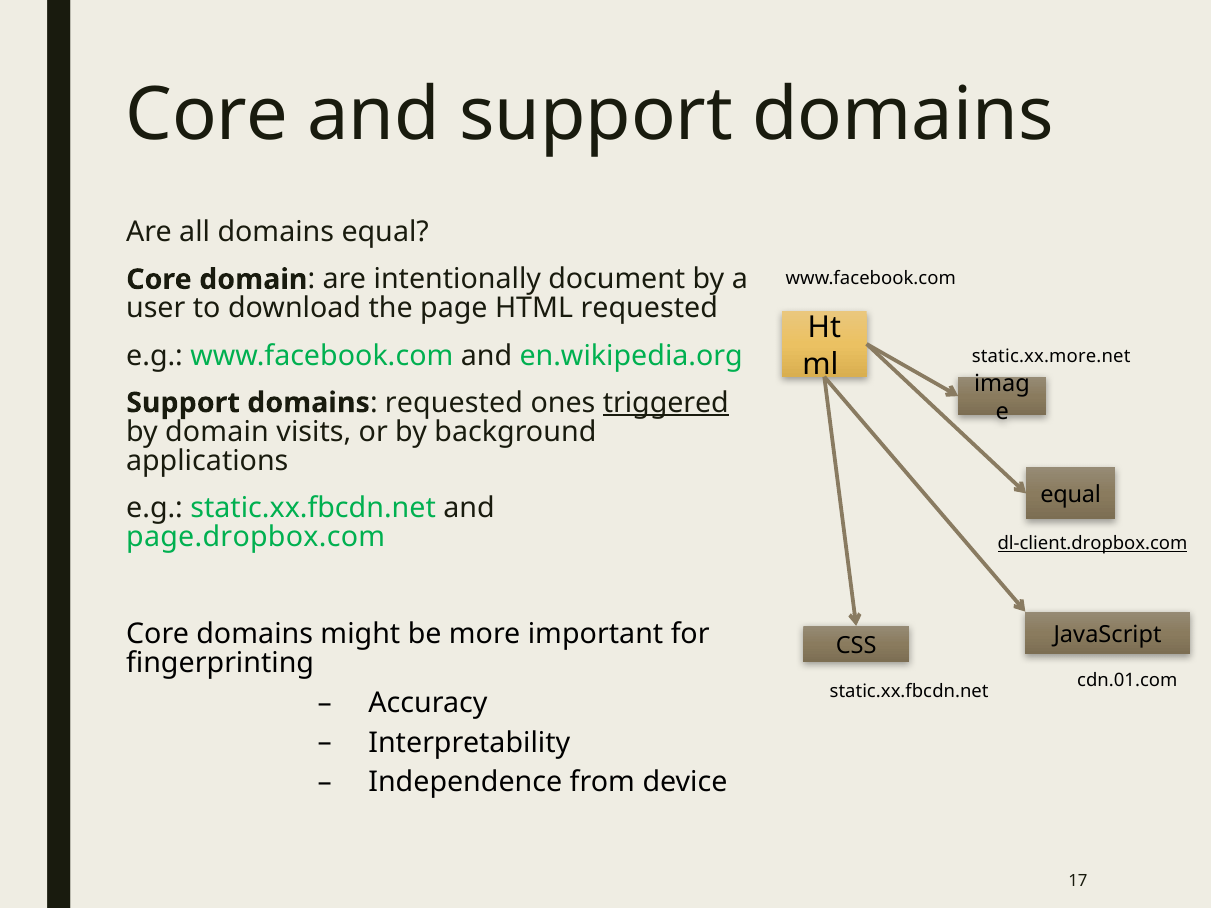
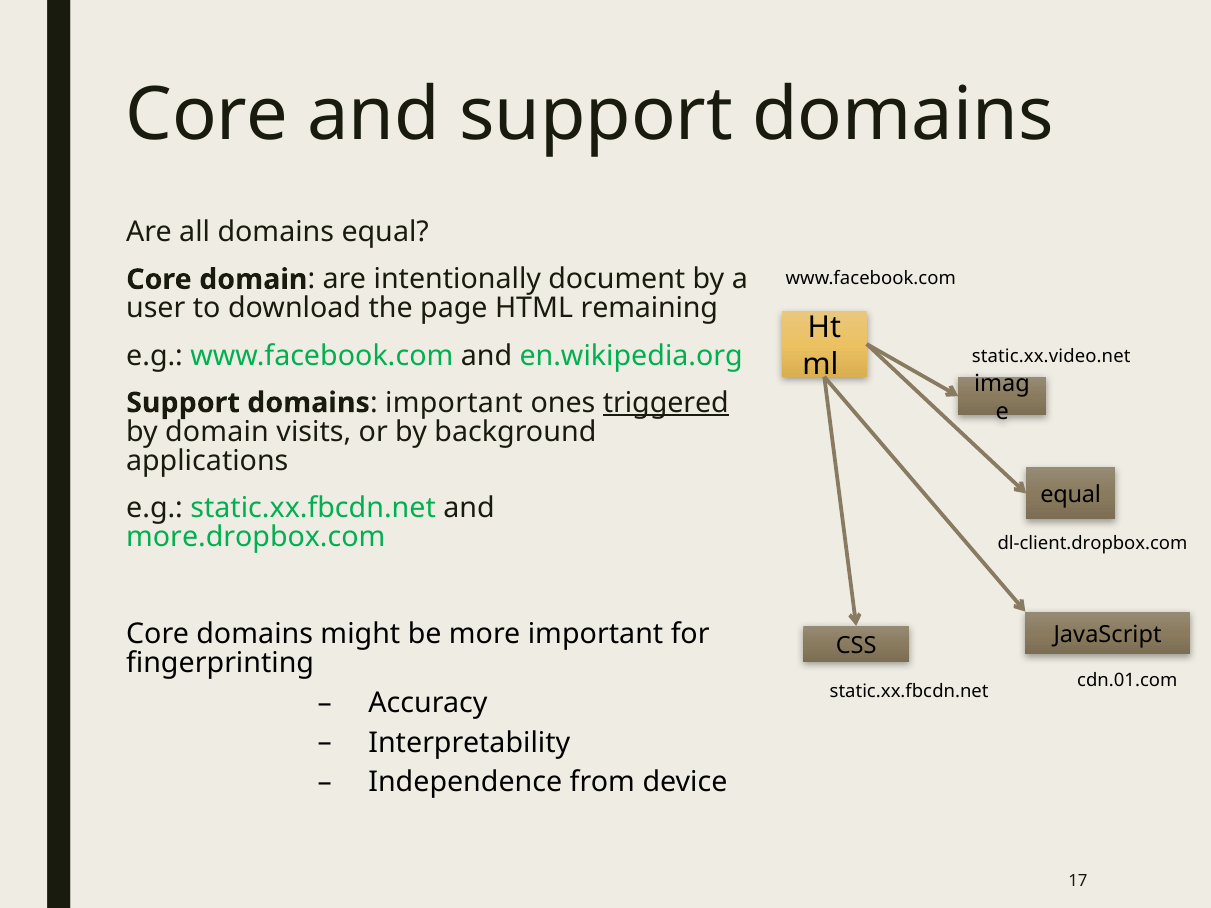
HTML requested: requested -> remaining
static.xx.more.net: static.xx.more.net -> static.xx.video.net
domains requested: requested -> important
page.dropbox.com: page.dropbox.com -> more.dropbox.com
dl-client.dropbox.com underline: present -> none
